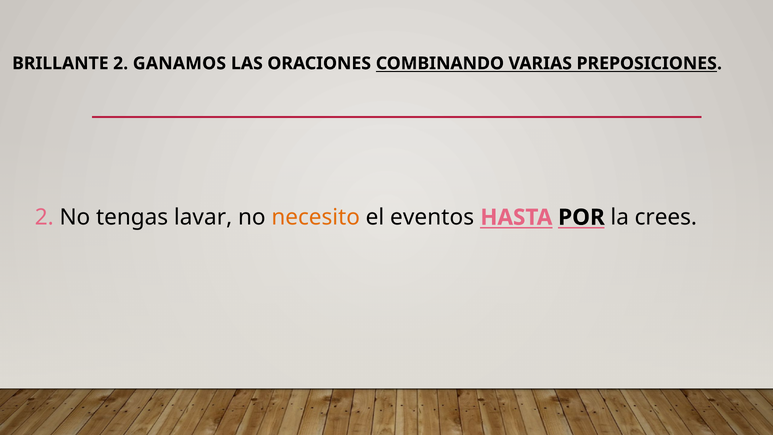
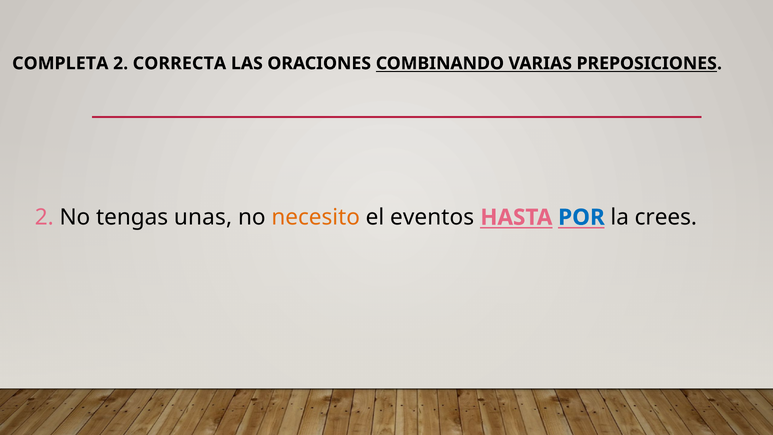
BRILLANTE: BRILLANTE -> COMPLETA
GANAMOS: GANAMOS -> CORRECTA
lavar: lavar -> unas
POR colour: black -> blue
